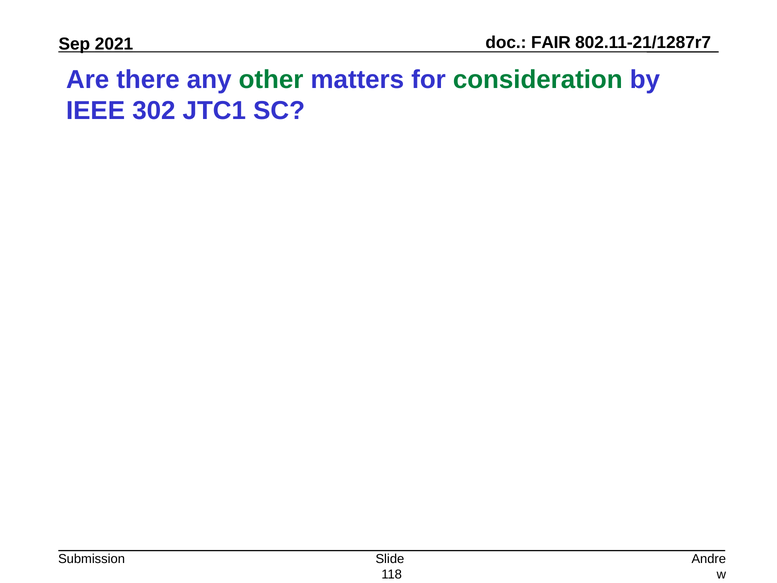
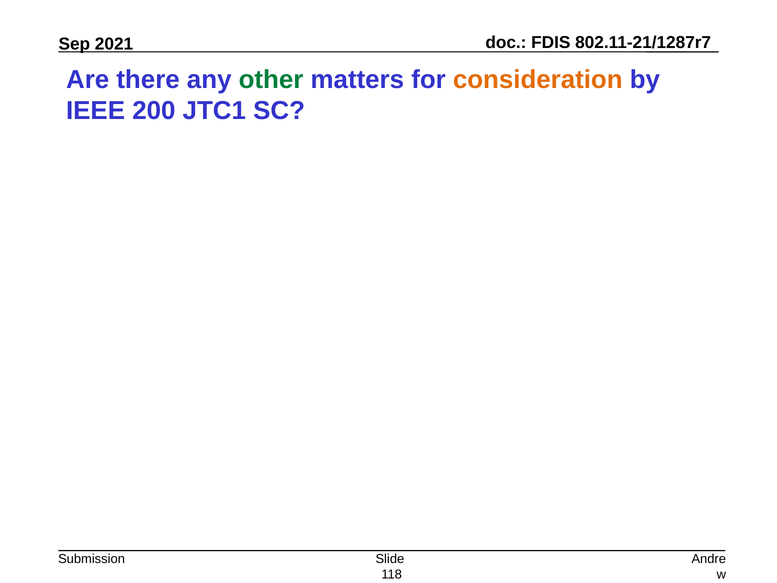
FAIR: FAIR -> FDIS
consideration colour: green -> orange
302: 302 -> 200
